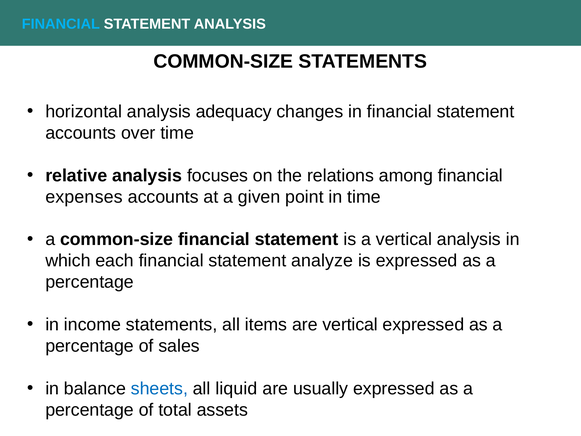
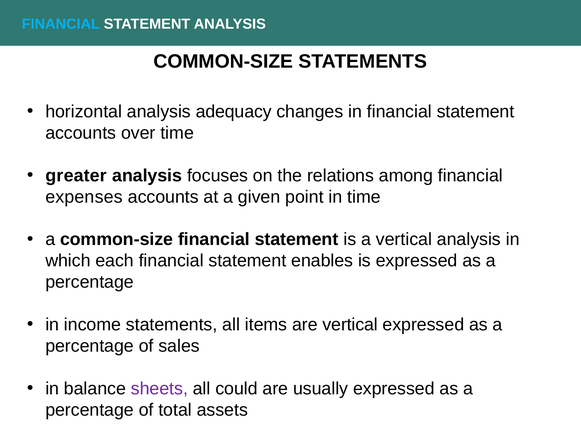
relative: relative -> greater
analyze: analyze -> enables
sheets colour: blue -> purple
liquid: liquid -> could
